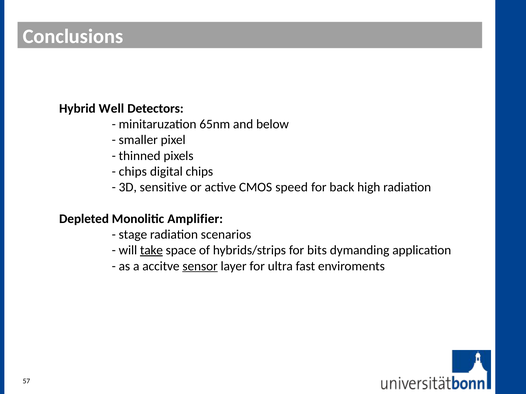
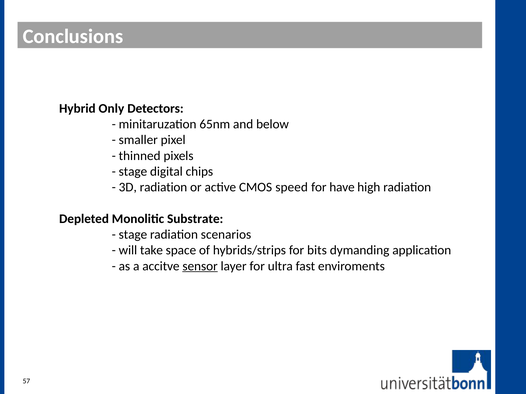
Well: Well -> Only
chips at (133, 172): chips -> stage
3D sensitive: sensitive -> radiation
back: back -> have
Amplifier: Amplifier -> Substrate
take underline: present -> none
